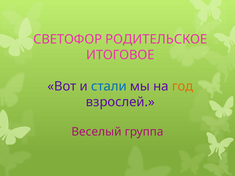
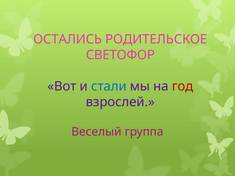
СВЕТОФОР: СВЕТОФОР -> ОСТАЛИСЬ
ИТОГОВОЕ: ИТОГОВОЕ -> СВЕТОФОР
год colour: orange -> red
